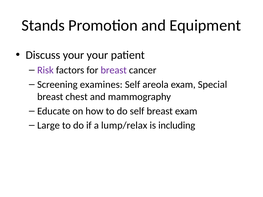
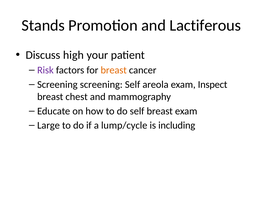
Equipment: Equipment -> Lactiferous
Discuss your: your -> high
breast at (114, 70) colour: purple -> orange
Screening examines: examines -> screening
Special: Special -> Inspect
lump/relax: lump/relax -> lump/cycle
